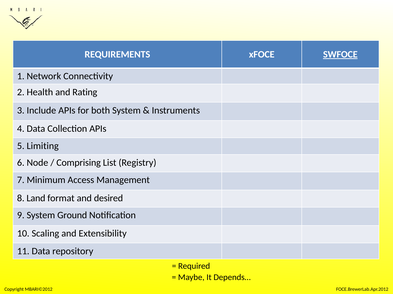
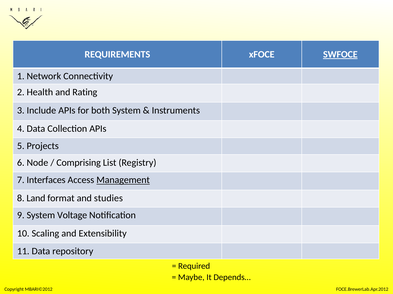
Limiting: Limiting -> Projects
Minimum: Minimum -> Interfaces
Management underline: none -> present
desired: desired -> studies
Ground: Ground -> Voltage
